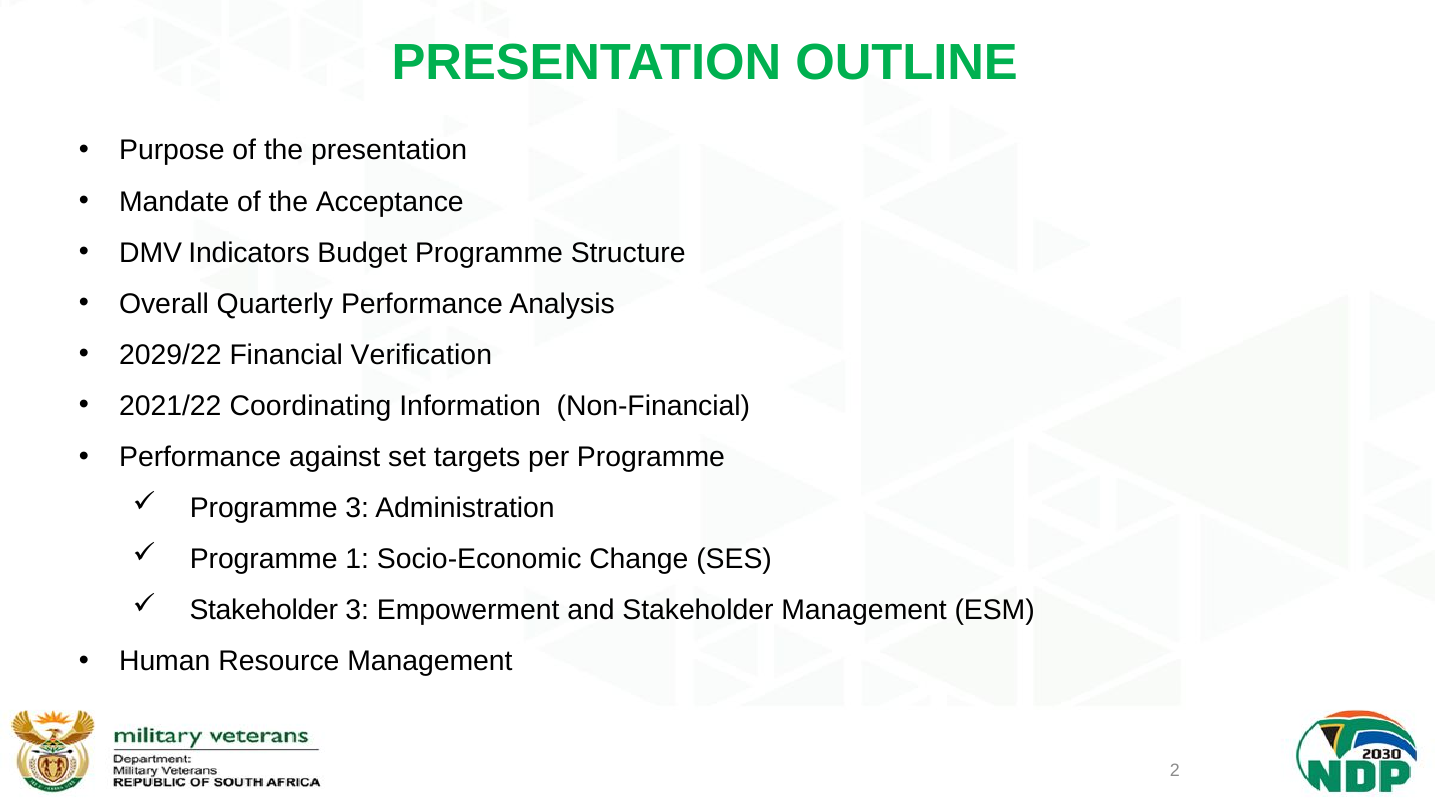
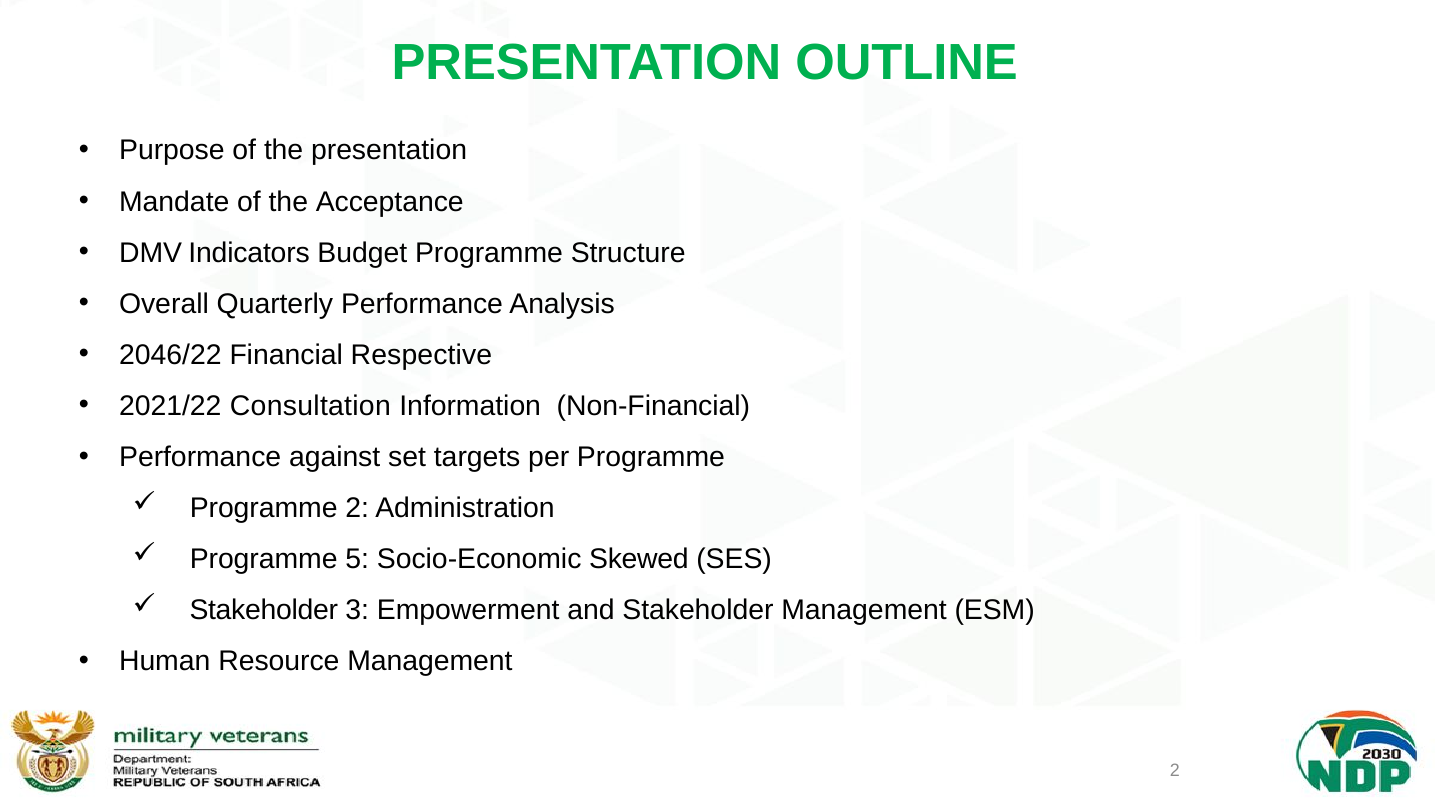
2029/22: 2029/22 -> 2046/22
Verification: Verification -> Respective
Coordinating: Coordinating -> Consultation
Programme 3: 3 -> 2
1: 1 -> 5
Change: Change -> Skewed
